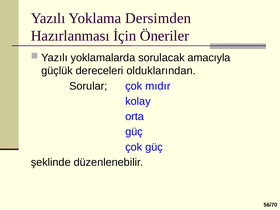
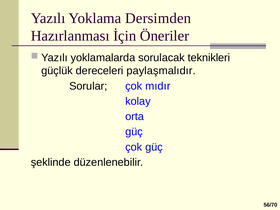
amacıyla: amacıyla -> teknikleri
olduklarından: olduklarından -> paylaşmalıdır
